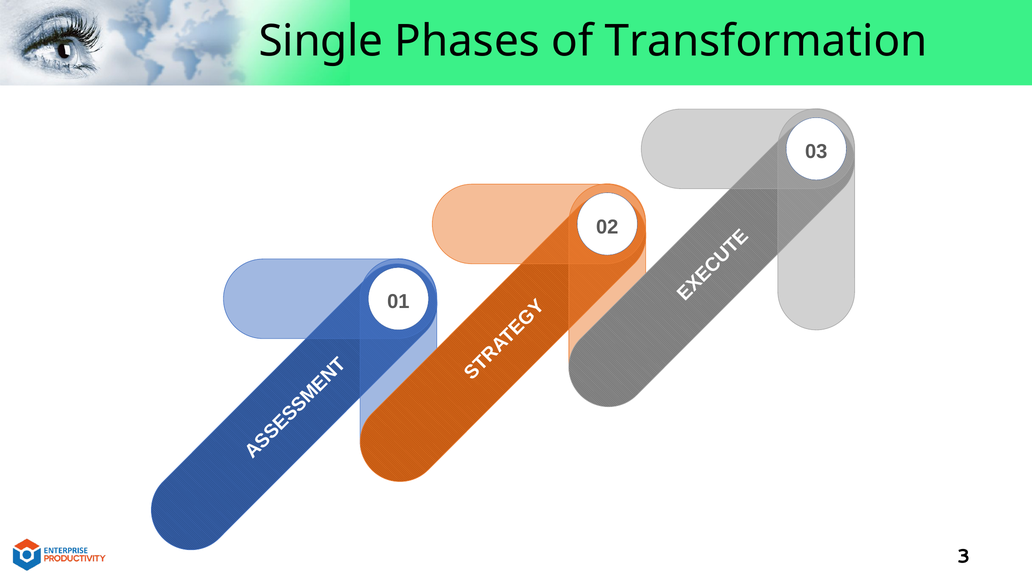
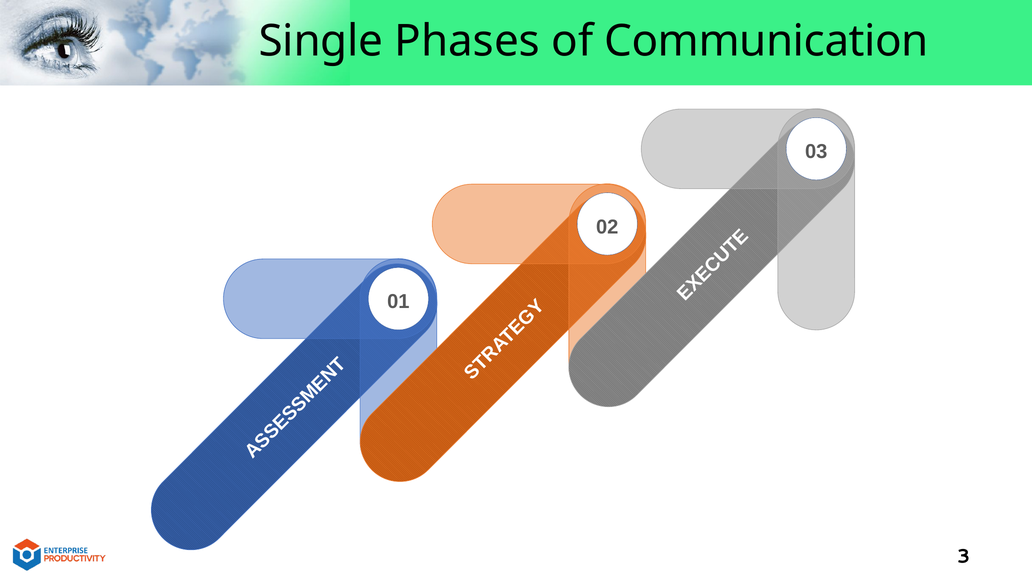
Transformation: Transformation -> Communication
